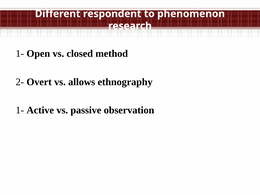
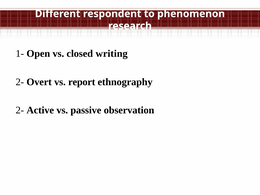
method: method -> writing
allows: allows -> report
1- at (20, 110): 1- -> 2-
